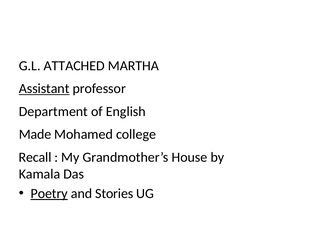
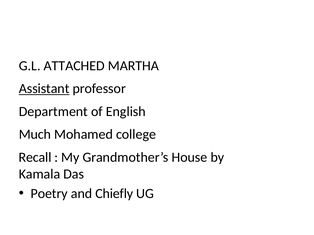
Made: Made -> Much
Poetry underline: present -> none
Stories: Stories -> Chiefly
